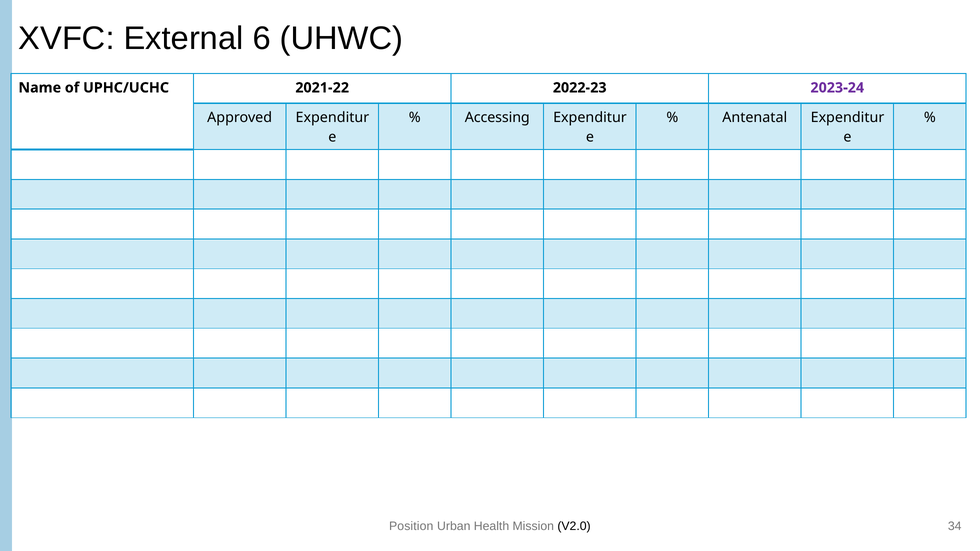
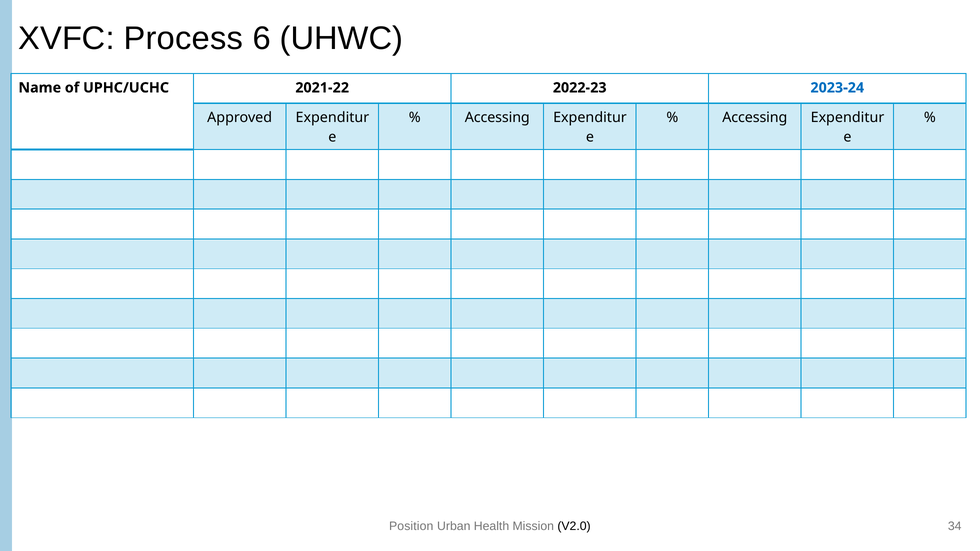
External: External -> Process
2023-24 colour: purple -> blue
Antenatal at (755, 118): Antenatal -> Accessing
